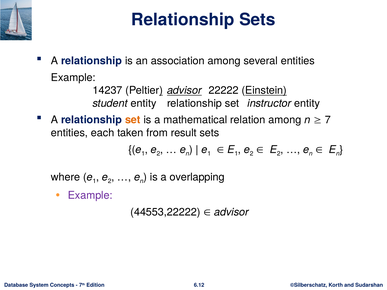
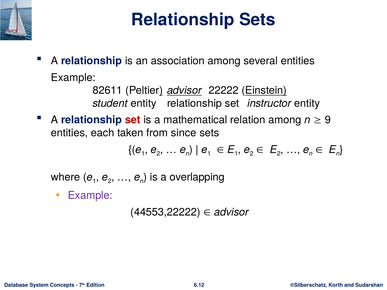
14237: 14237 -> 82611
set at (133, 120) colour: orange -> red
7: 7 -> 9
result: result -> since
